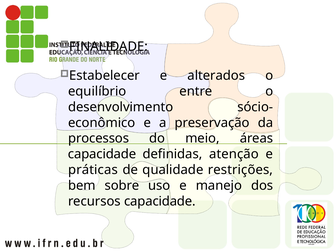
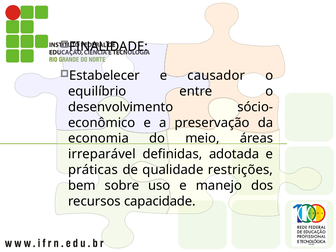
alterados: alterados -> causador
processos: processos -> economia
capacidade at (102, 154): capacidade -> irreparável
atenção: atenção -> adotada
